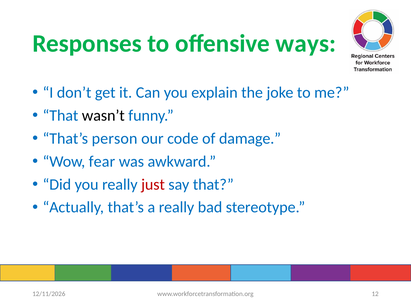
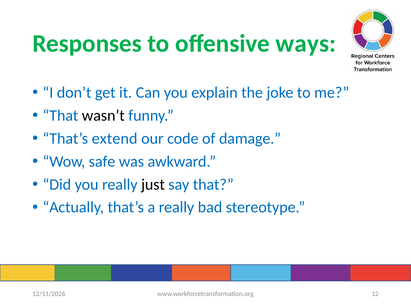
person: person -> extend
fear: fear -> safe
just colour: red -> black
